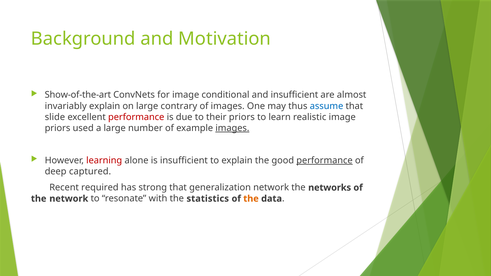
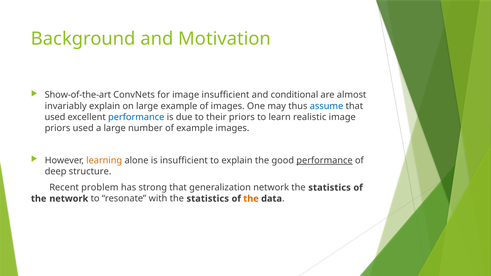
image conditional: conditional -> insufficient
and insufficient: insufficient -> conditional
large contrary: contrary -> example
slide at (55, 117): slide -> used
performance at (136, 117) colour: red -> blue
images at (232, 128) underline: present -> none
learning colour: red -> orange
captured: captured -> structure
required: required -> problem
networks at (330, 188): networks -> statistics
